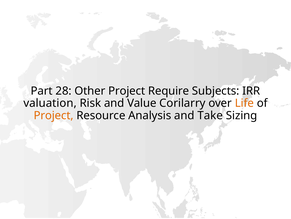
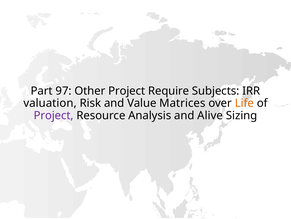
28: 28 -> 97
Corilarry: Corilarry -> Matrices
Project at (54, 115) colour: orange -> purple
Take: Take -> Alive
